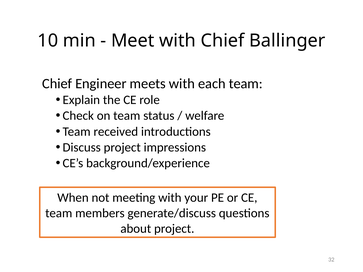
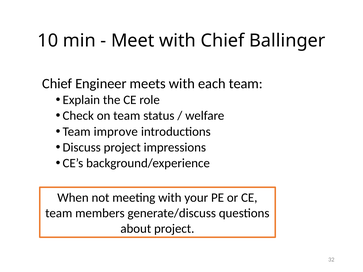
received: received -> improve
